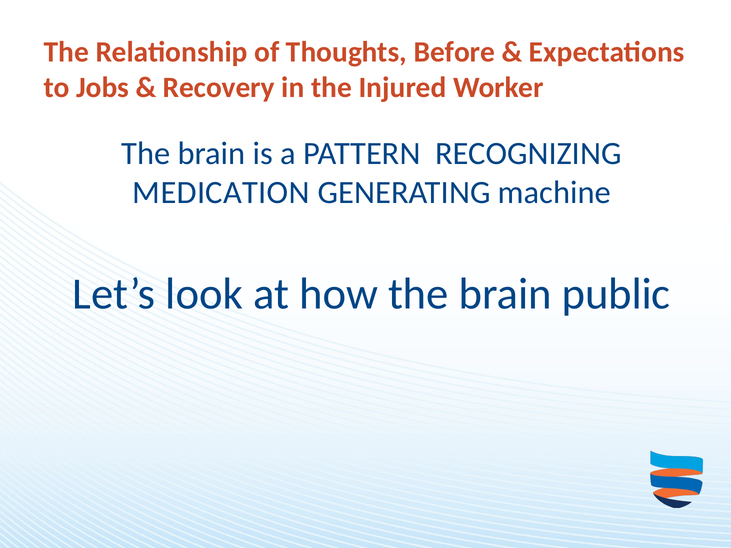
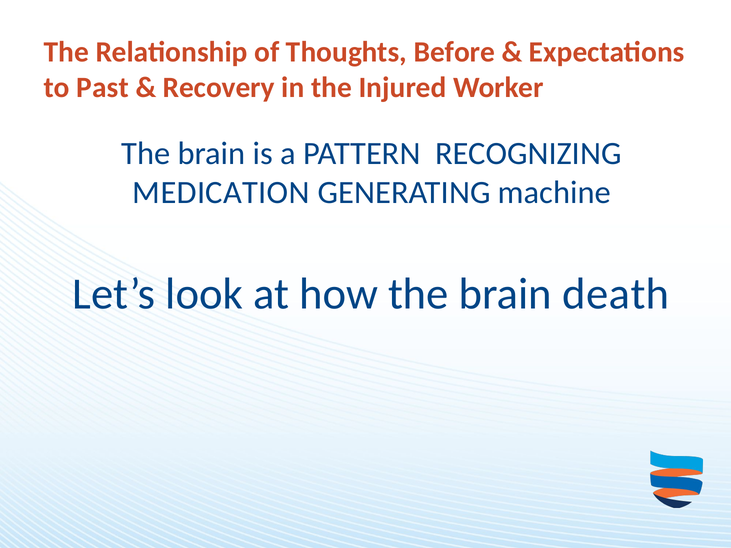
Jobs: Jobs -> Past
public: public -> death
